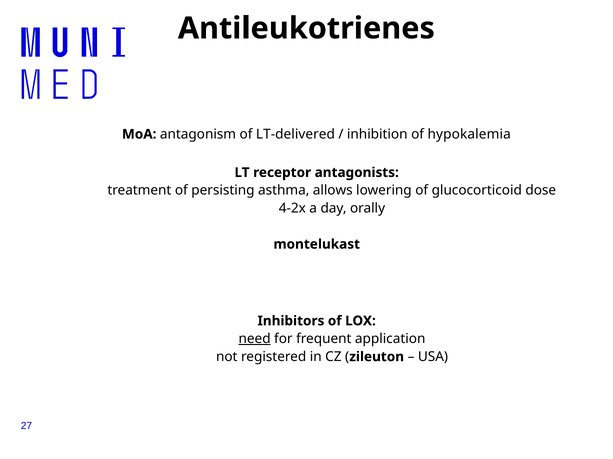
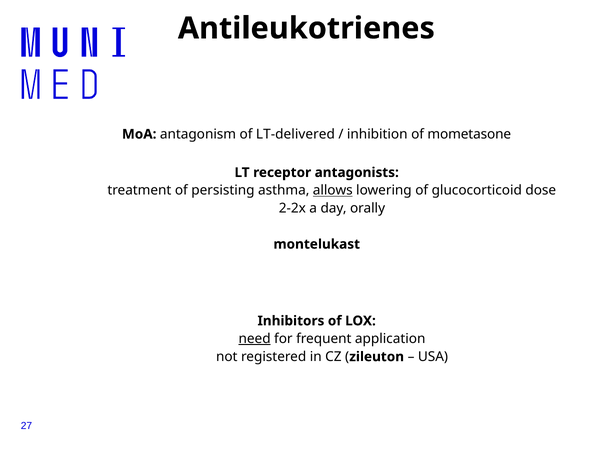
hypokalemia: hypokalemia -> mometasone
allows underline: none -> present
4-2x: 4-2x -> 2-2x
